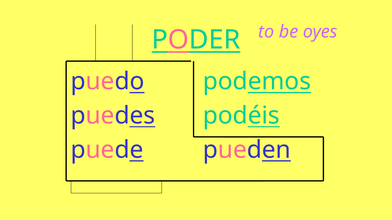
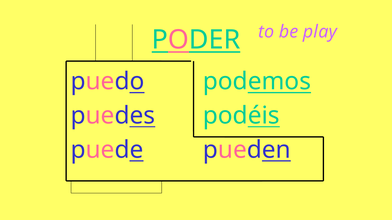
oyes: oyes -> play
